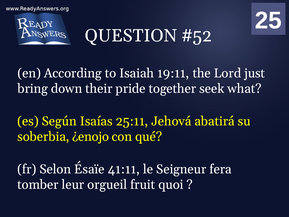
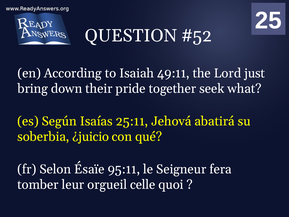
19:11: 19:11 -> 49:11
¿enojo: ¿enojo -> ¿juicio
41:11: 41:11 -> 95:11
fruit: fruit -> celle
